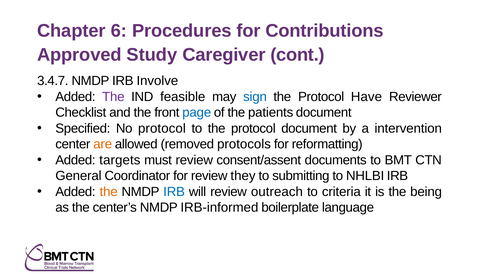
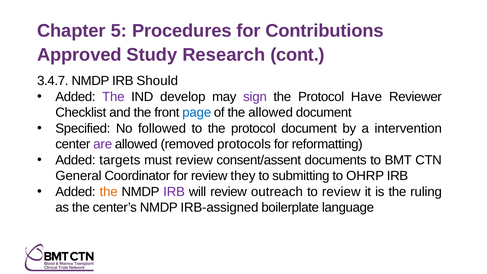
6: 6 -> 5
Caregiver: Caregiver -> Research
Involve: Involve -> Should
feasible: feasible -> develop
sign colour: blue -> purple
the patients: patients -> allowed
No protocol: protocol -> followed
are colour: orange -> purple
NHLBI: NHLBI -> OHRP
IRB at (174, 192) colour: blue -> purple
to criteria: criteria -> review
being: being -> ruling
IRB-informed: IRB-informed -> IRB-assigned
